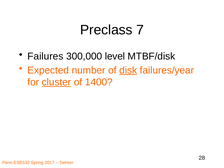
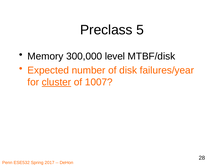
7: 7 -> 5
Failures: Failures -> Memory
disk underline: present -> none
1400: 1400 -> 1007
